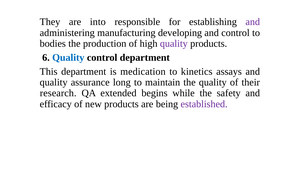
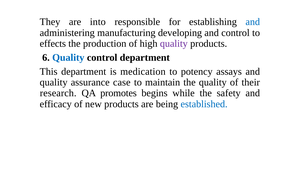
and at (253, 22) colour: purple -> blue
bodies: bodies -> effects
kinetics: kinetics -> potency
long: long -> case
extended: extended -> promotes
established colour: purple -> blue
